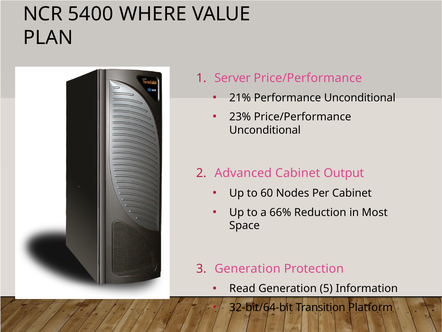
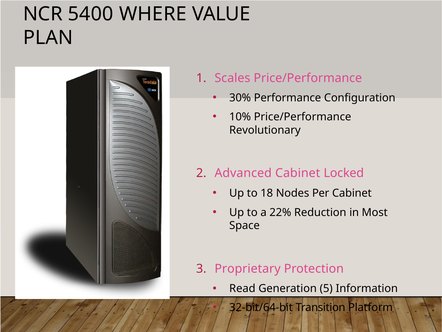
Server: Server -> Scales
21%: 21% -> 30%
Performance Unconditional: Unconditional -> Configuration
23%: 23% -> 10%
Unconditional at (265, 130): Unconditional -> Revolutionary
Output: Output -> Locked
60: 60 -> 18
66%: 66% -> 22%
Generation at (248, 269): Generation -> Proprietary
